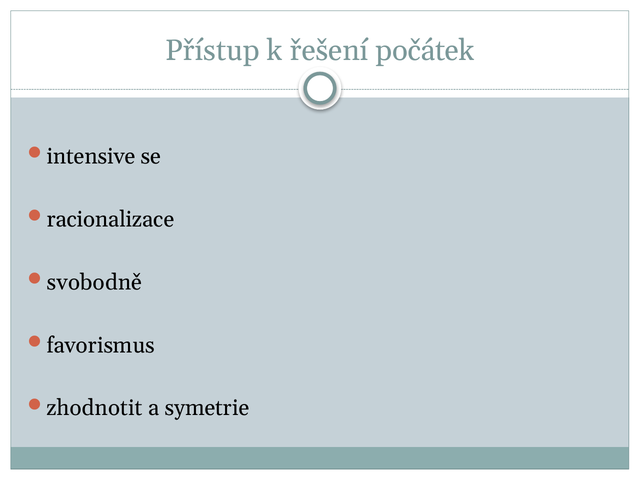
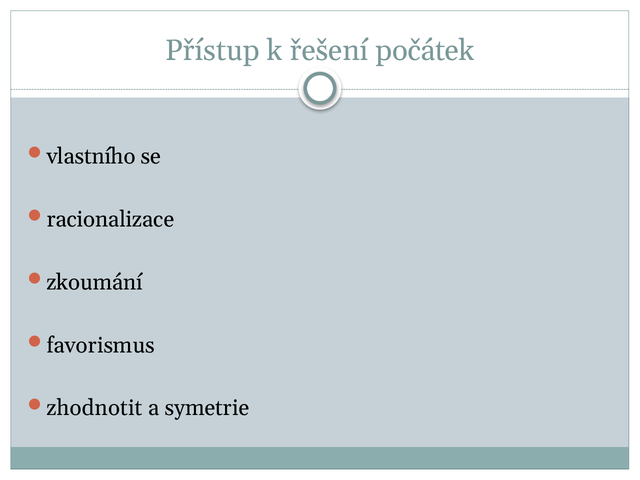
intensive: intensive -> vlastního
svobodně: svobodně -> zkoumání
